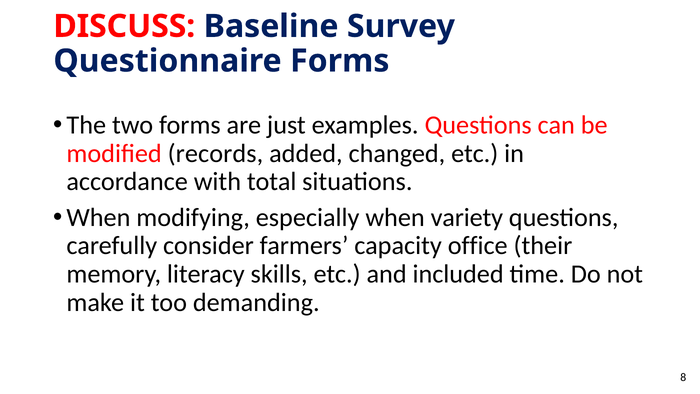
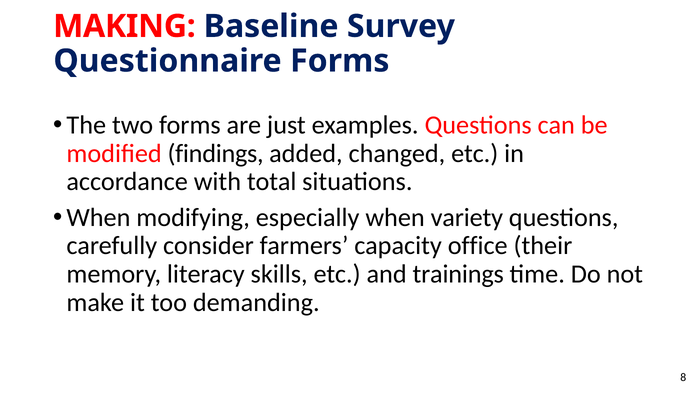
DISCUSS: DISCUSS -> MAKING
records: records -> findings
included: included -> trainings
